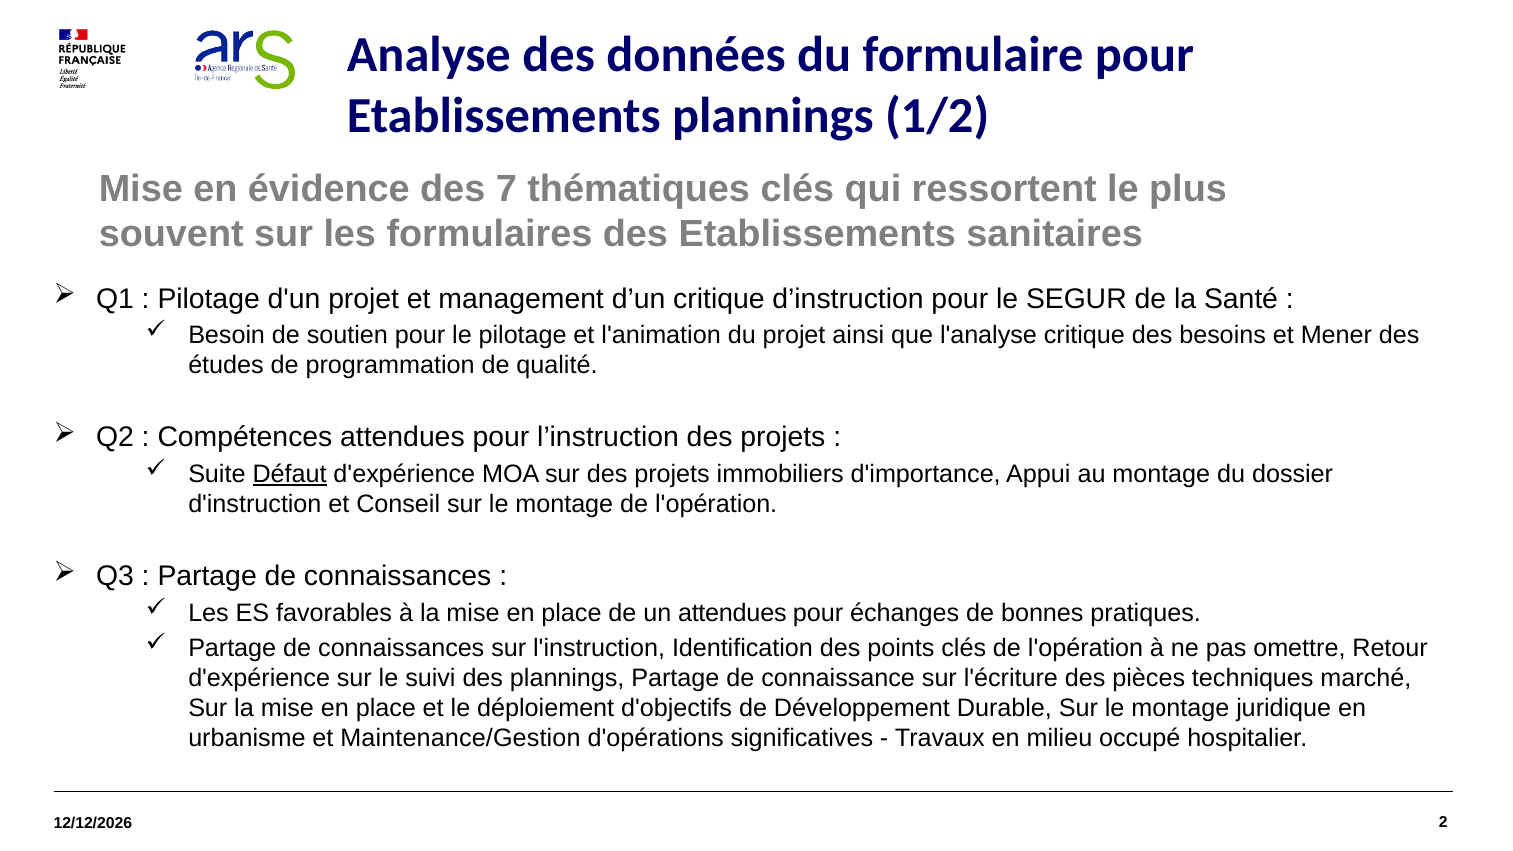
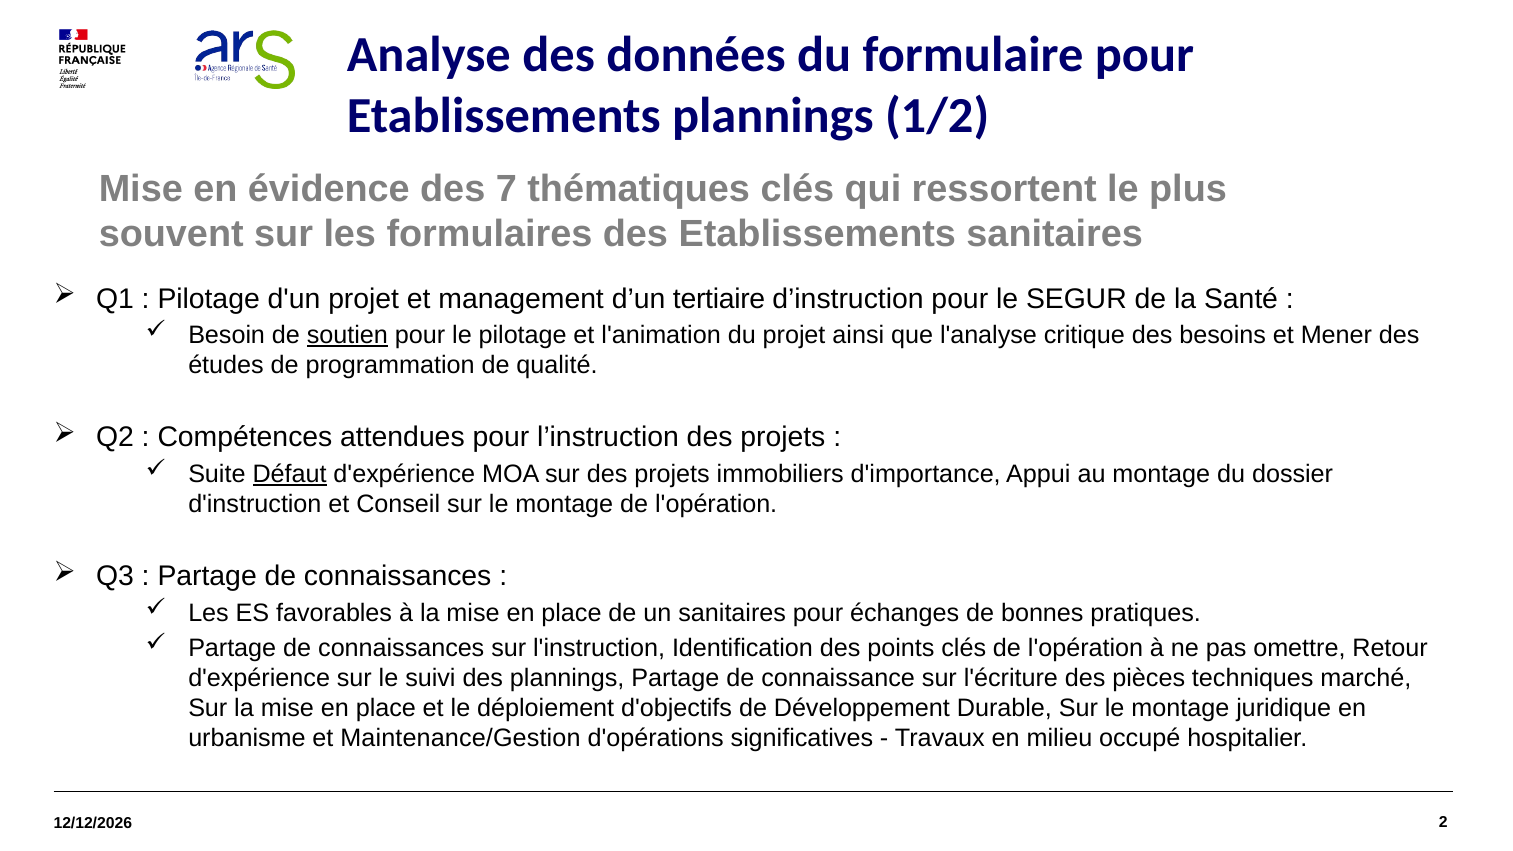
d’un critique: critique -> tertiaire
soutien underline: none -> present
un attendues: attendues -> sanitaires
